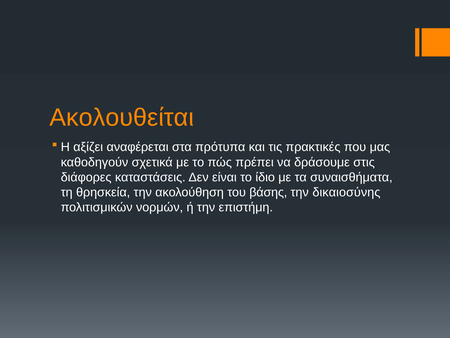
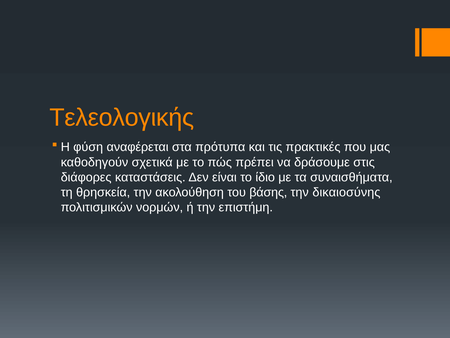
Ακολουθείται: Ακολουθείται -> Τελεολογικής
αξίζει: αξίζει -> φύση
